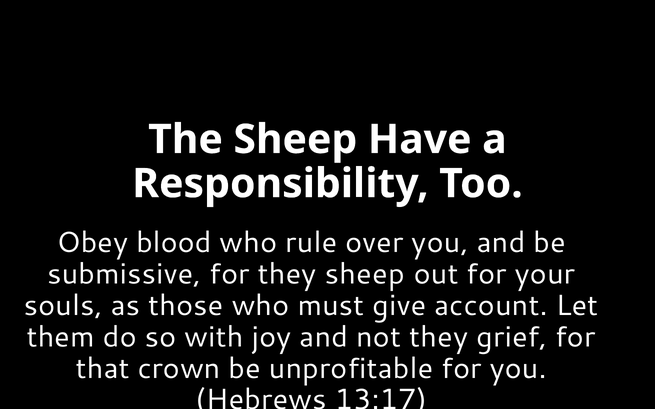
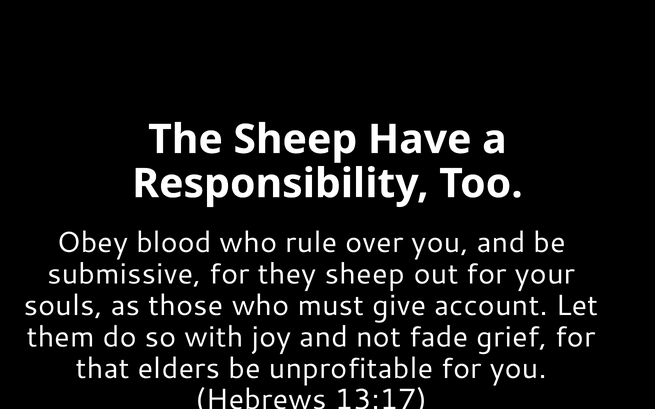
not they: they -> fade
crown: crown -> elders
